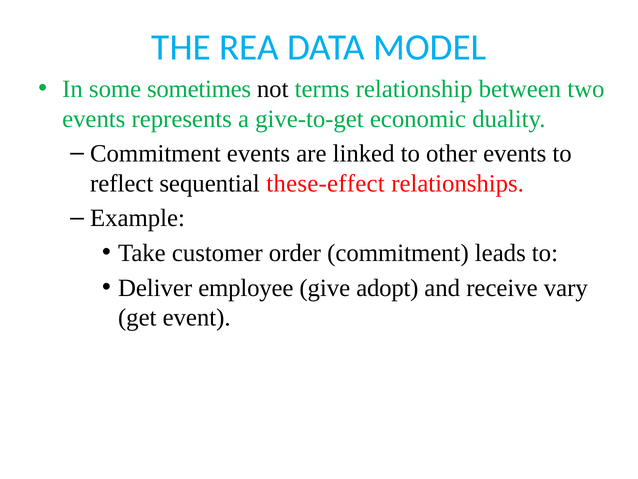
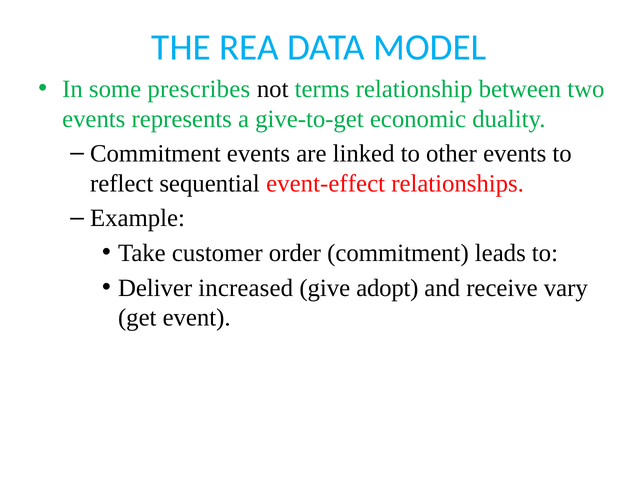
sometimes: sometimes -> prescribes
these-effect: these-effect -> event-effect
employee: employee -> increased
